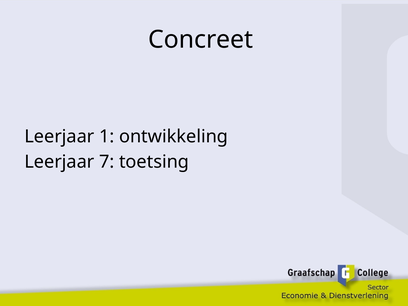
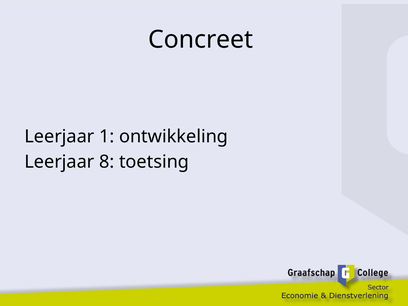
7: 7 -> 8
